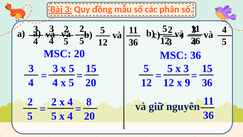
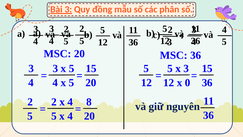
9: 9 -> 0
